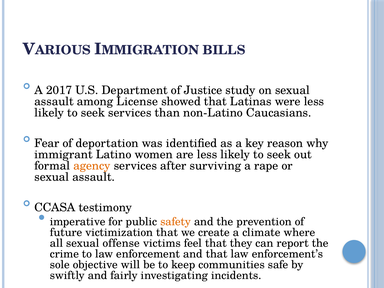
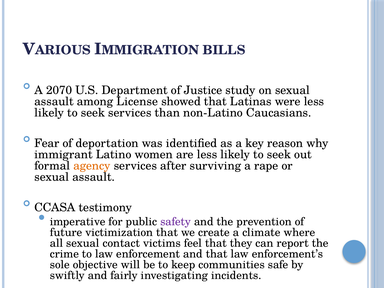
2017: 2017 -> 2070
safety colour: orange -> purple
offense: offense -> contact
